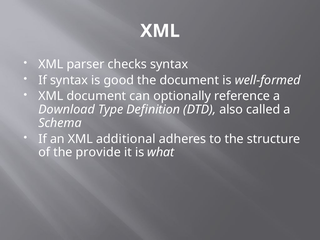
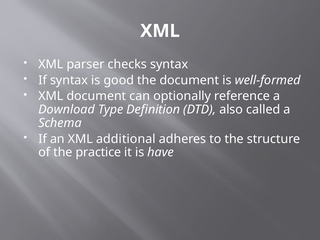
provide: provide -> practice
what: what -> have
